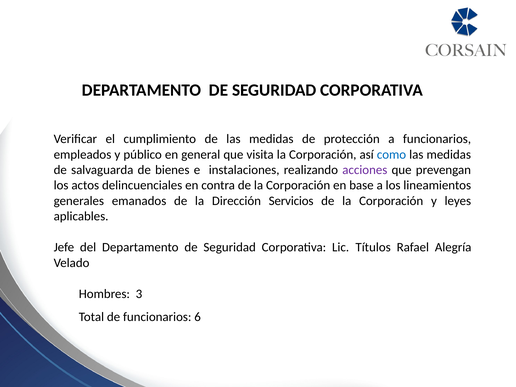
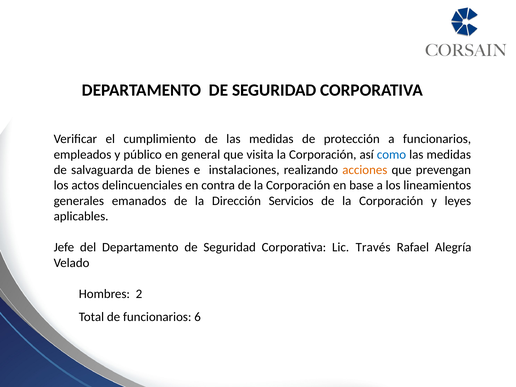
acciones colour: purple -> orange
Títulos: Títulos -> Través
3: 3 -> 2
